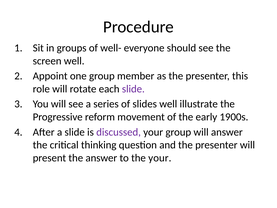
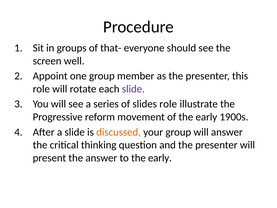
well-: well- -> that-
slides well: well -> role
discussed colour: purple -> orange
to the your: your -> early
